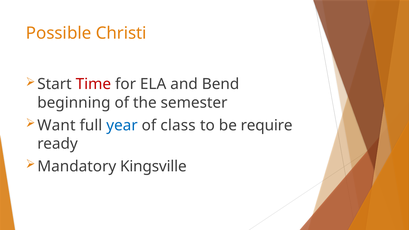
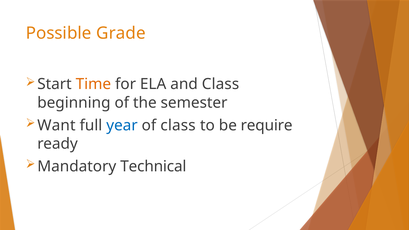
Christi: Christi -> Grade
Time colour: red -> orange
and Bend: Bend -> Class
Kingsville: Kingsville -> Technical
